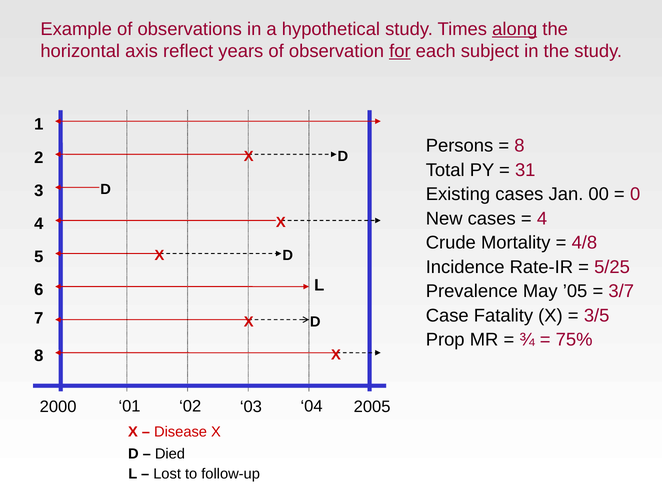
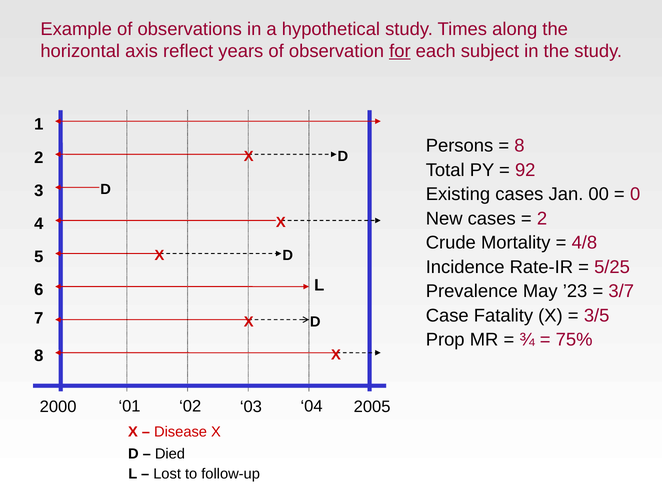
along underline: present -> none
31: 31 -> 92
4 at (542, 219): 4 -> 2
’05: ’05 -> ’23
